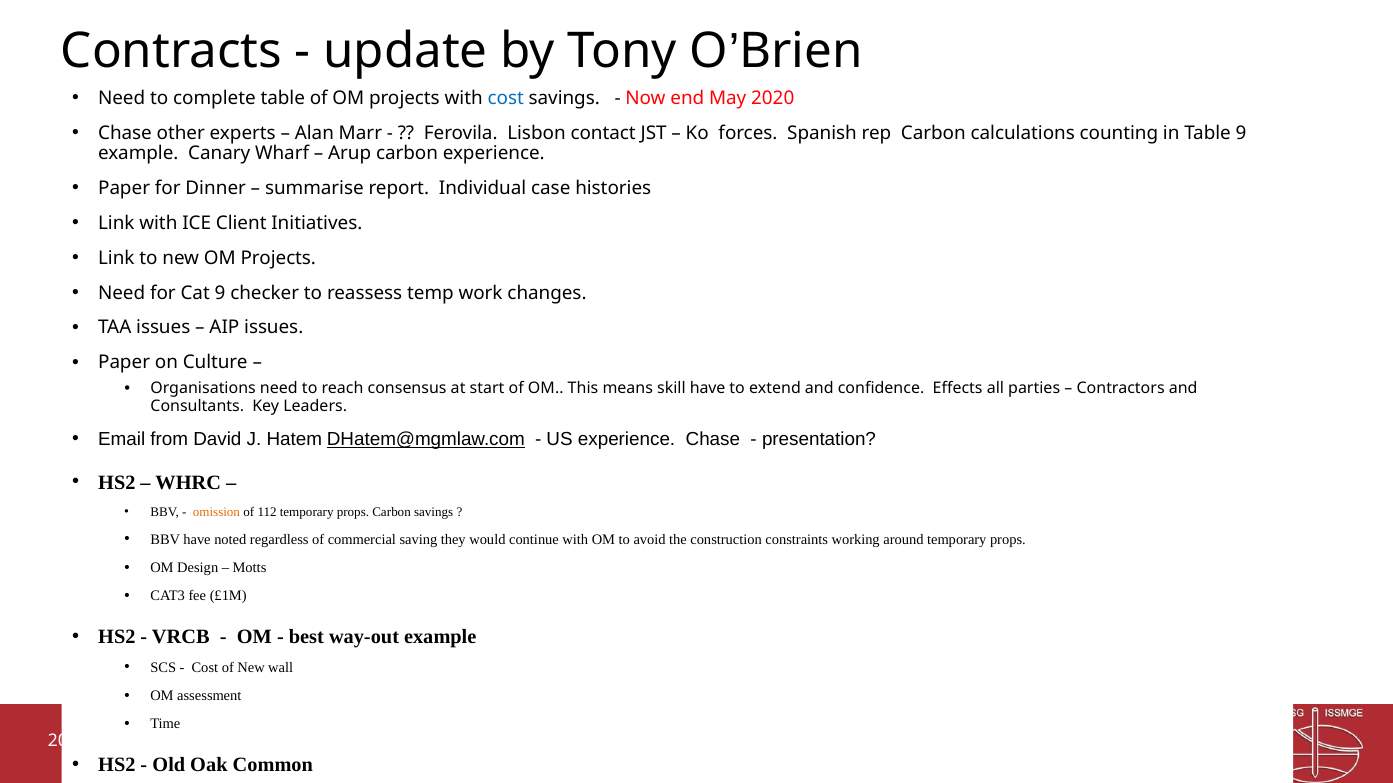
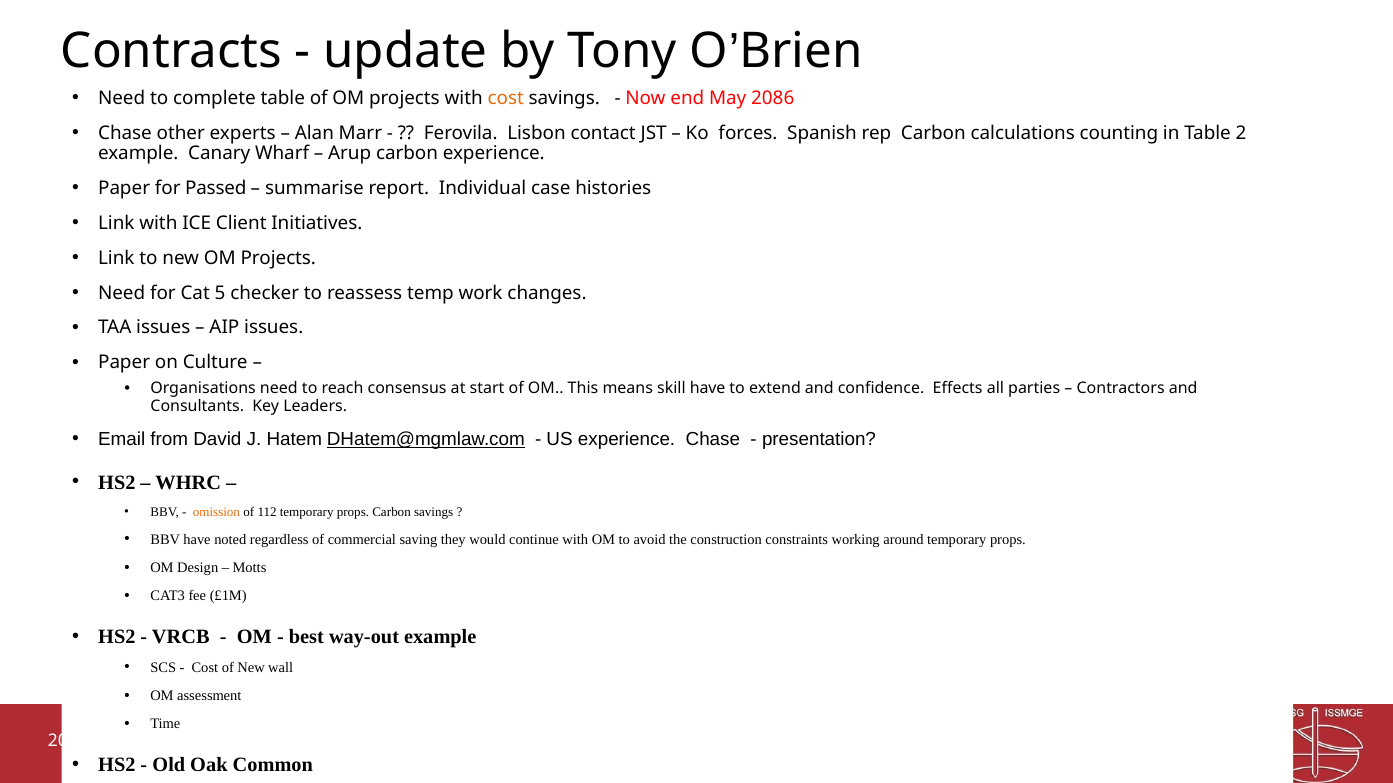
cost at (506, 98) colour: blue -> orange
2020: 2020 -> 2086
Table 9: 9 -> 2
Dinner: Dinner -> Passed
Cat 9: 9 -> 5
